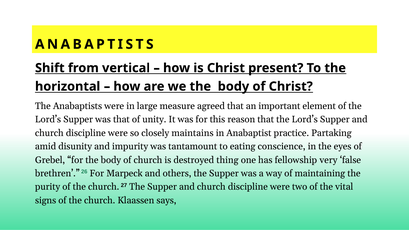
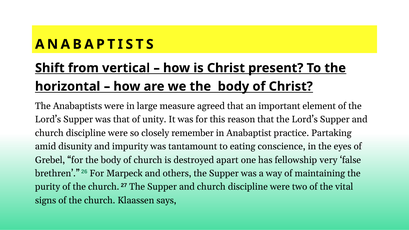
maintains: maintains -> remember
thing: thing -> apart
